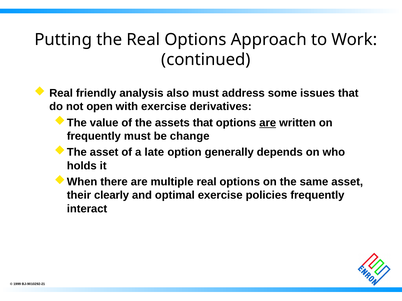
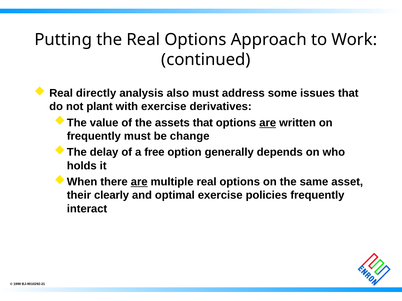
friendly: friendly -> directly
open: open -> plant
asset at (104, 153): asset -> delay
late: late -> free
are at (139, 182) underline: none -> present
